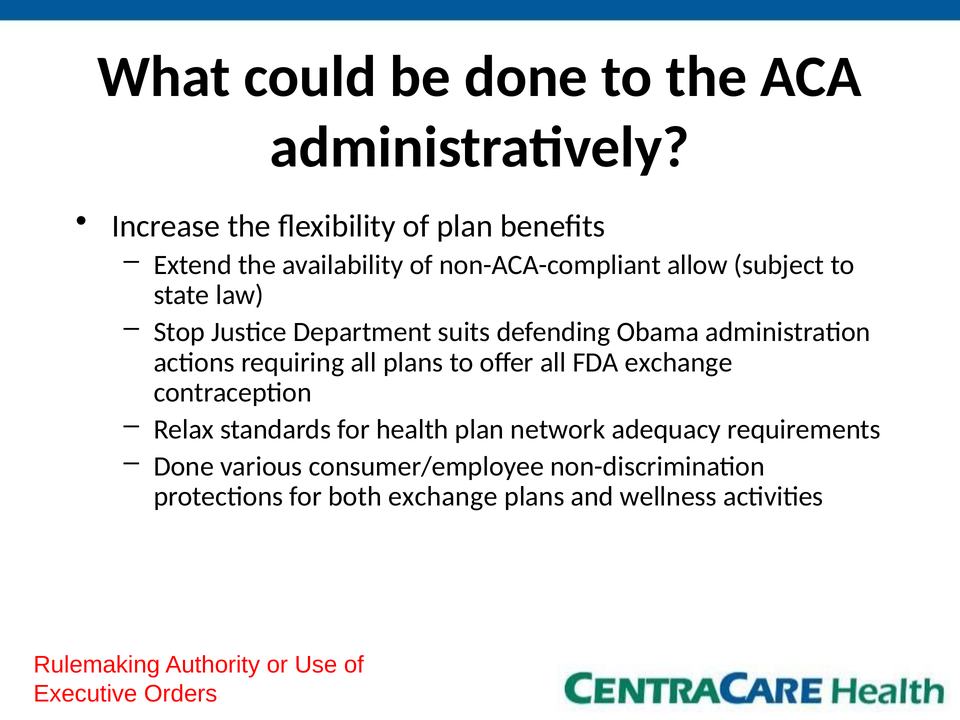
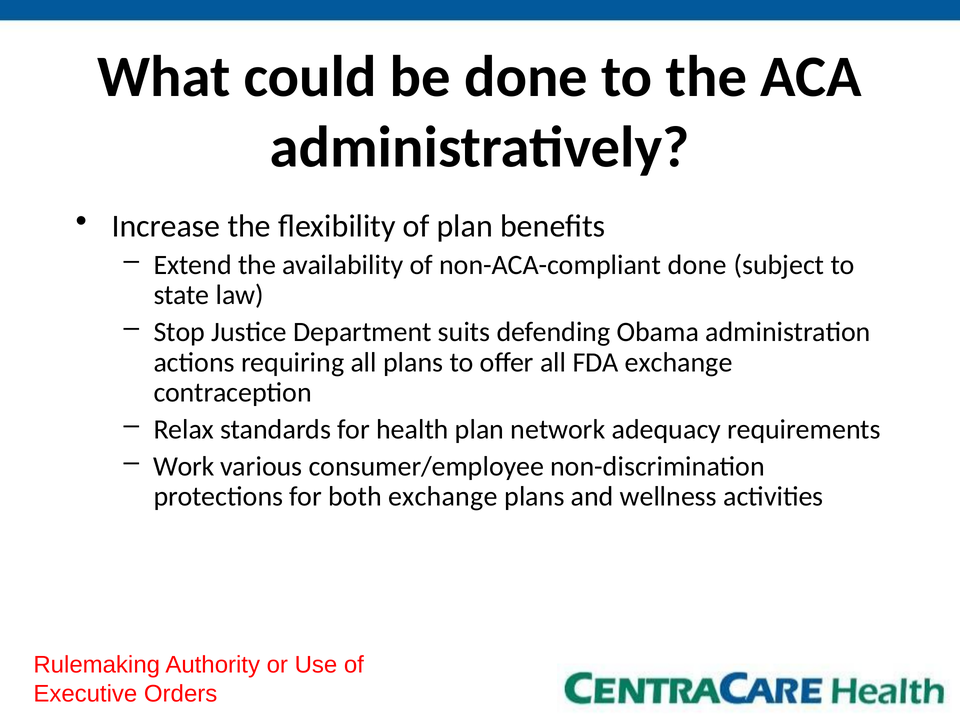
non-ACA-compliant allow: allow -> done
Done at (184, 466): Done -> Work
